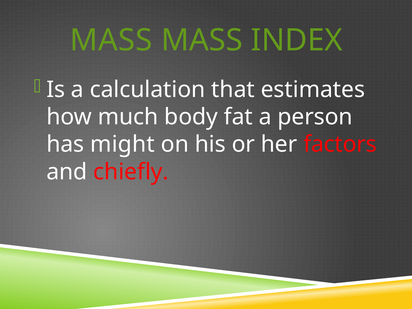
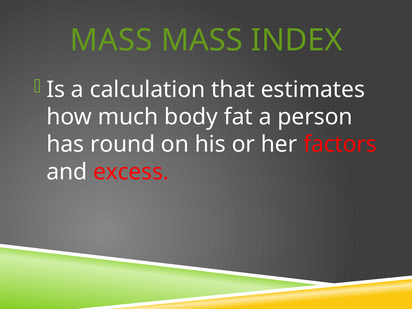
might: might -> round
chiefly: chiefly -> excess
